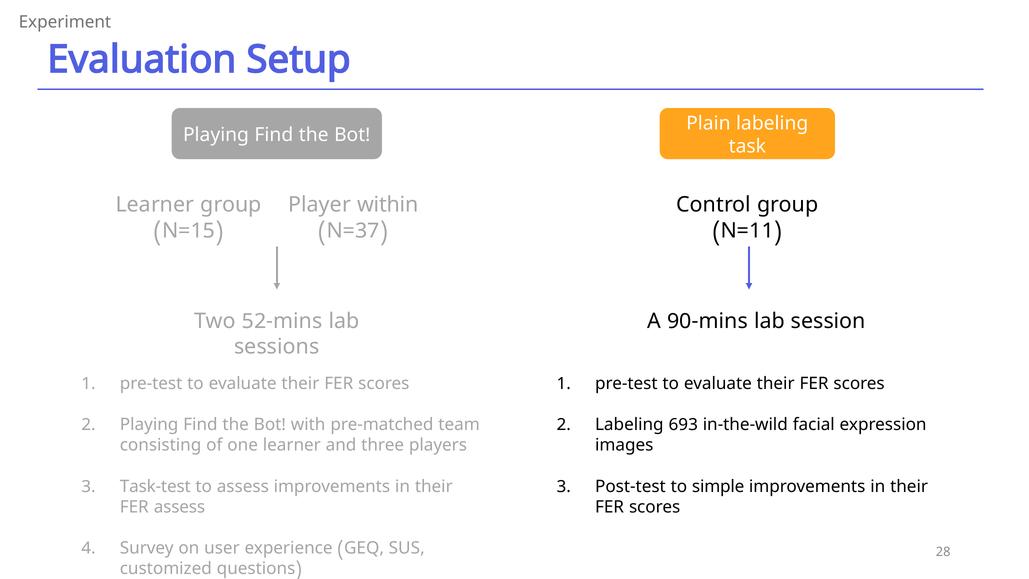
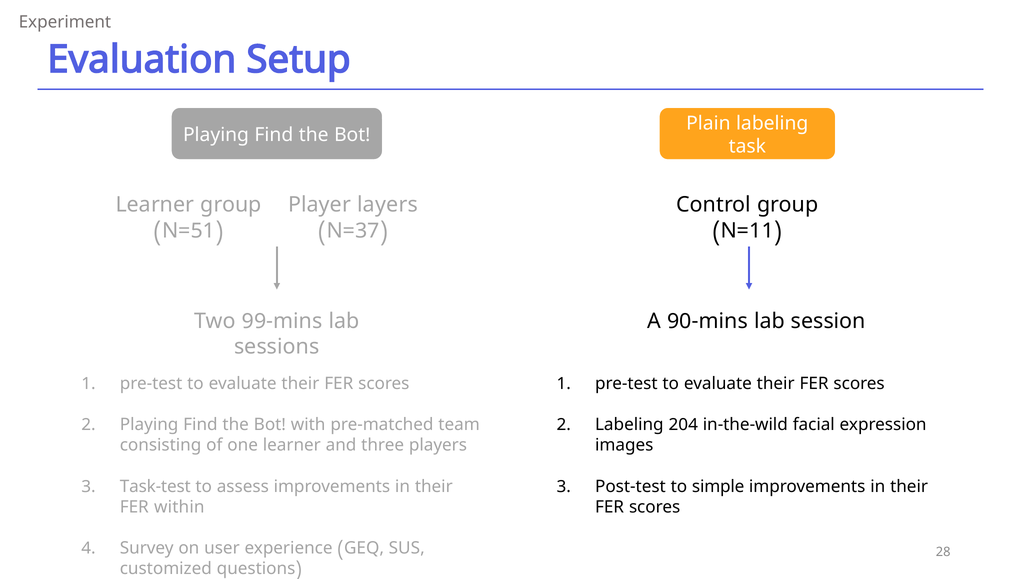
within: within -> layers
N=15: N=15 -> N=51
52-mins: 52-mins -> 99-mins
693: 693 -> 204
FER assess: assess -> within
